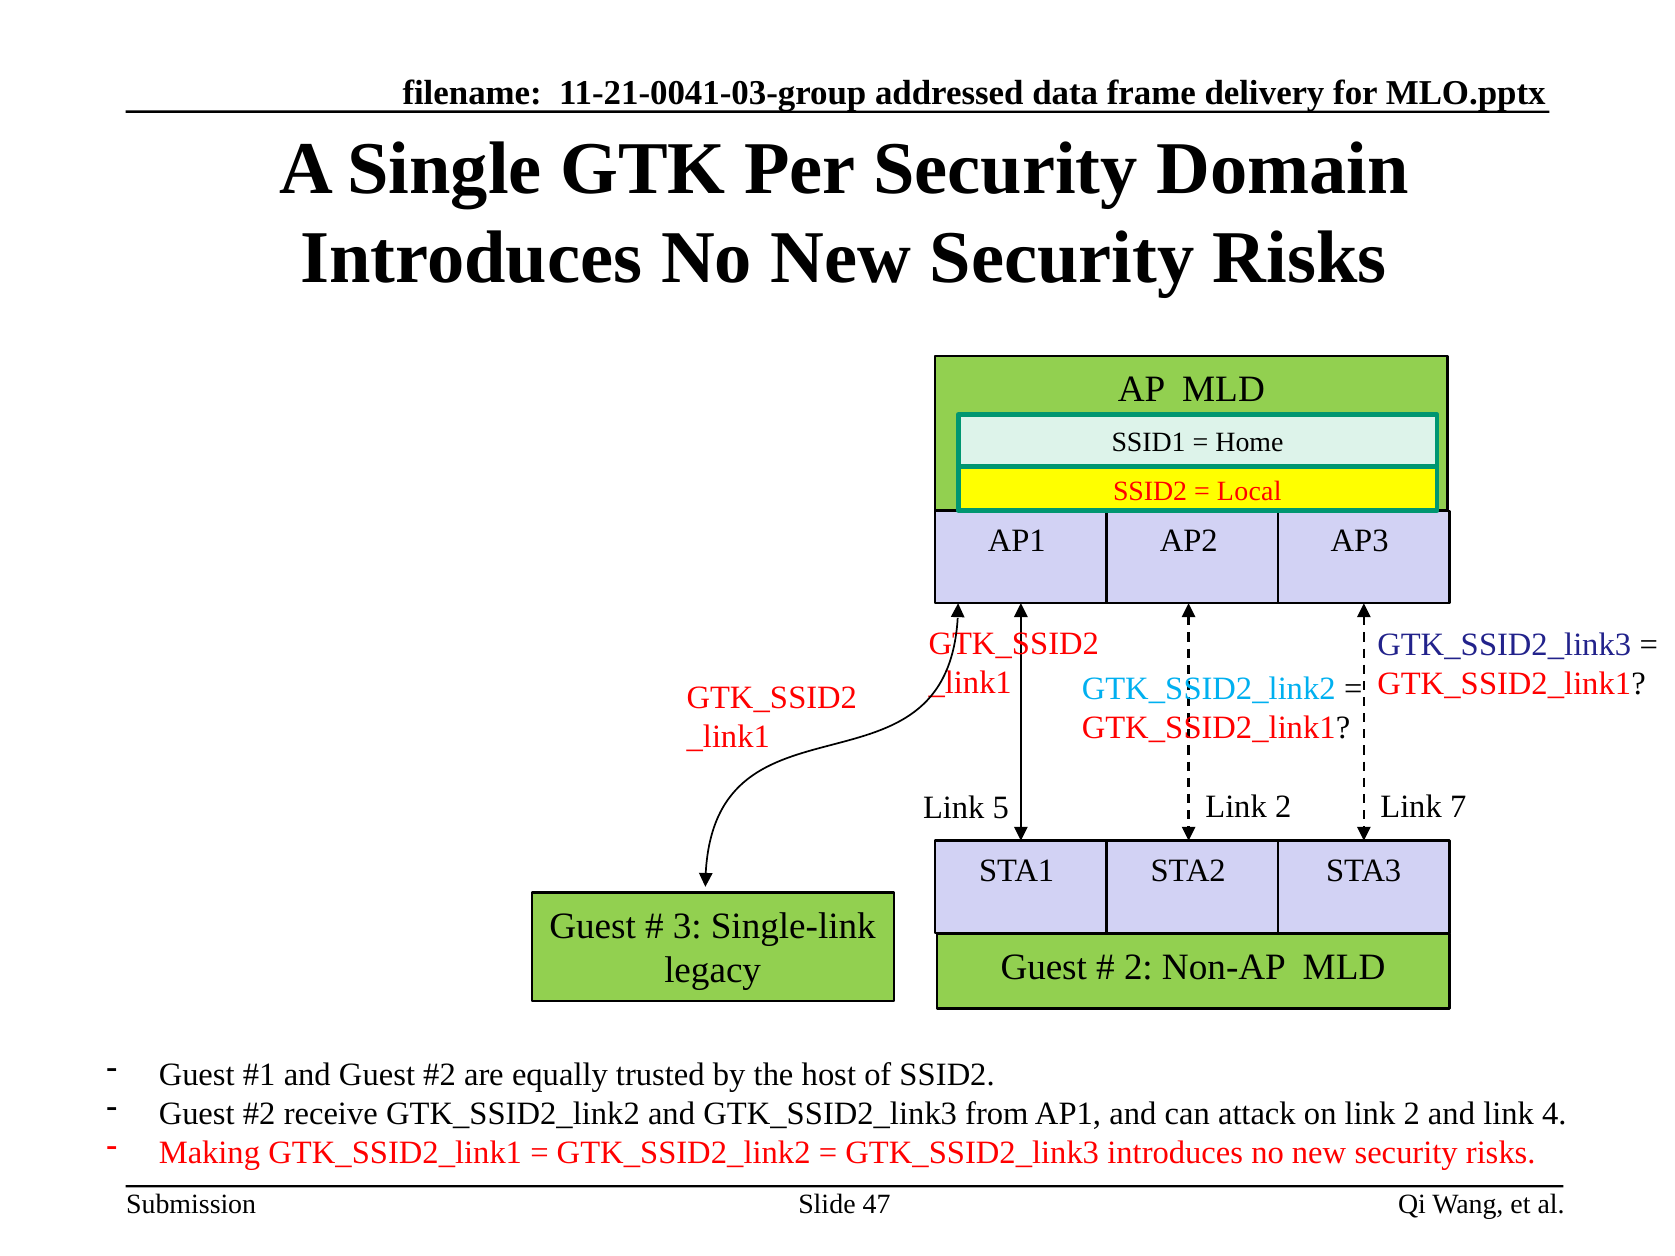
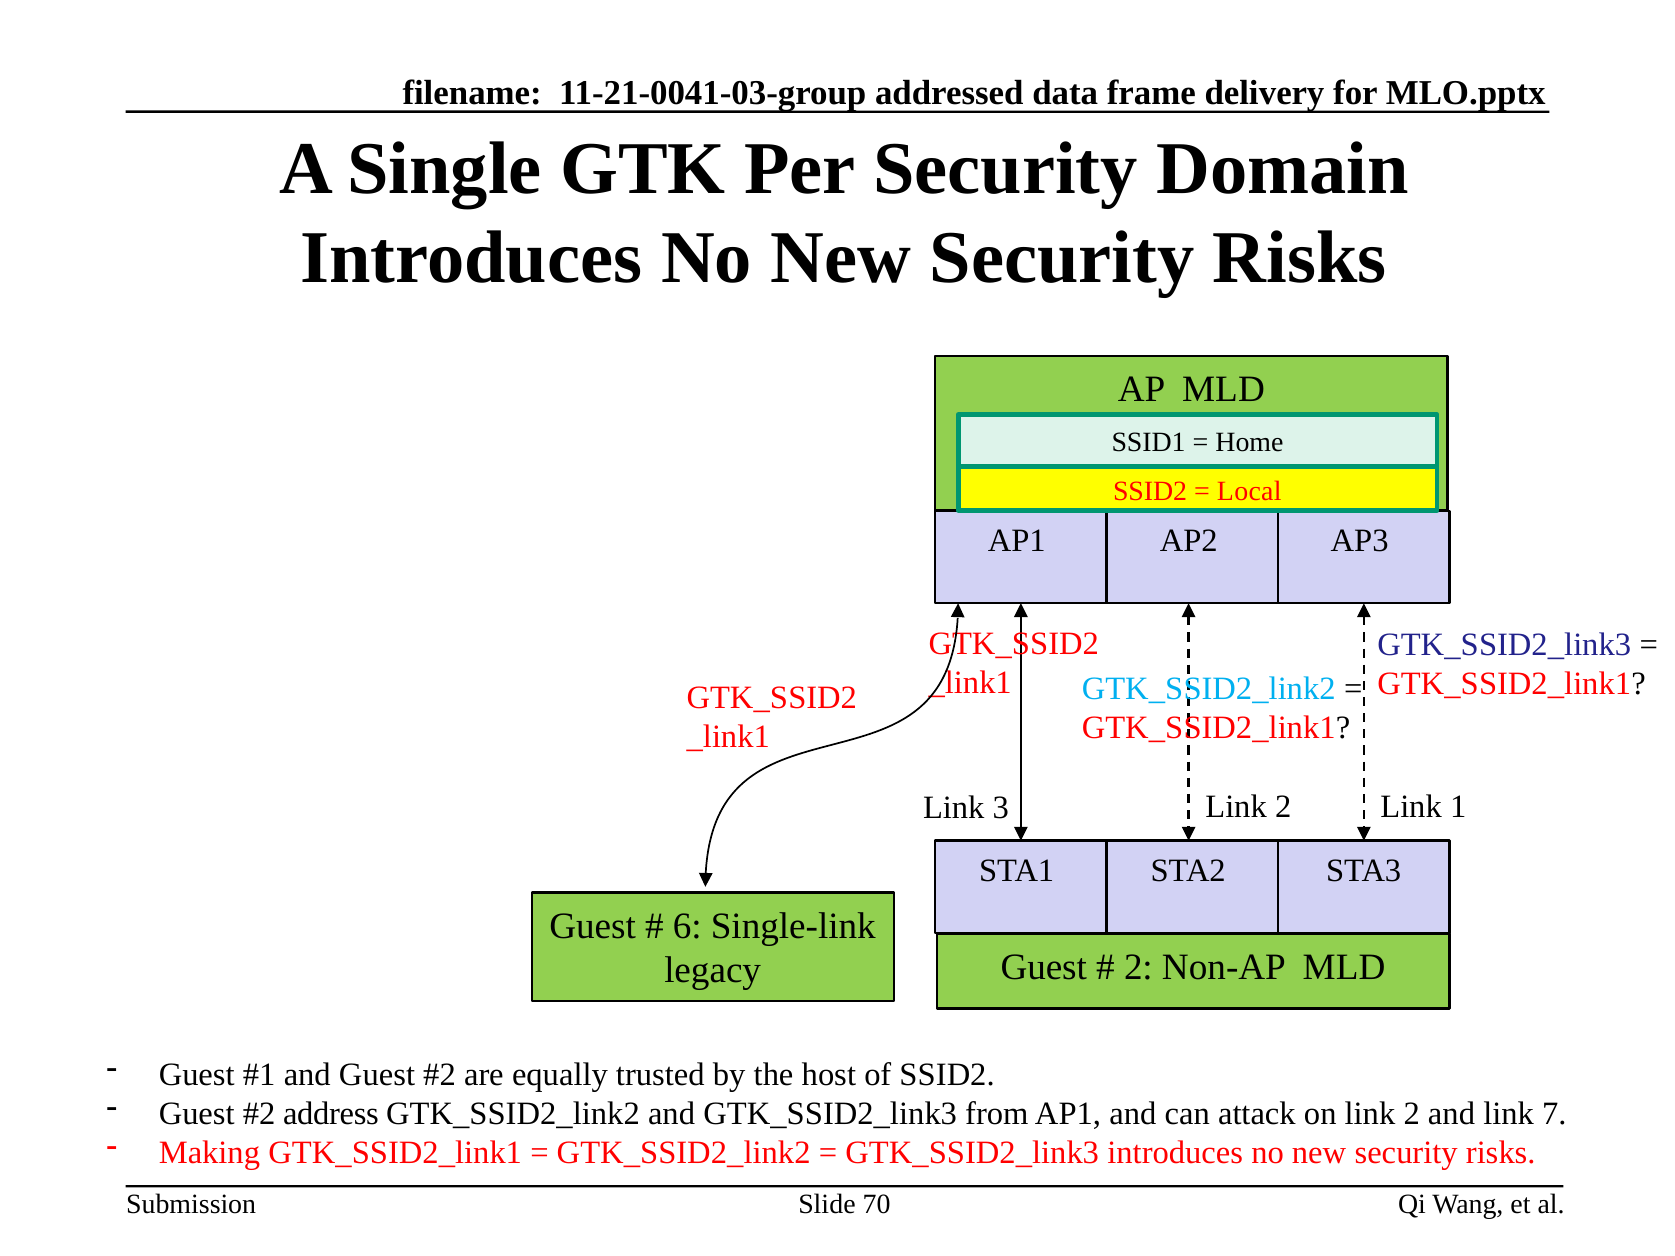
5: 5 -> 3
7: 7 -> 1
3: 3 -> 6
receive: receive -> address
4: 4 -> 7
47: 47 -> 70
